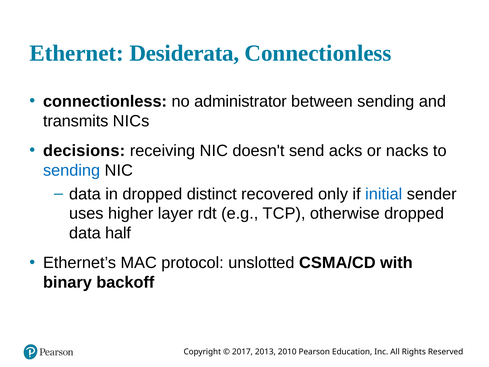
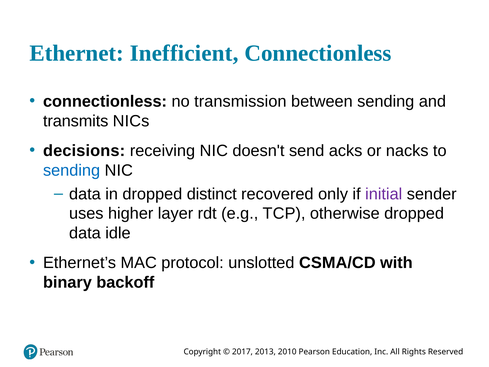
Desiderata: Desiderata -> Inefficient
administrator: administrator -> transmission
initial colour: blue -> purple
half: half -> idle
